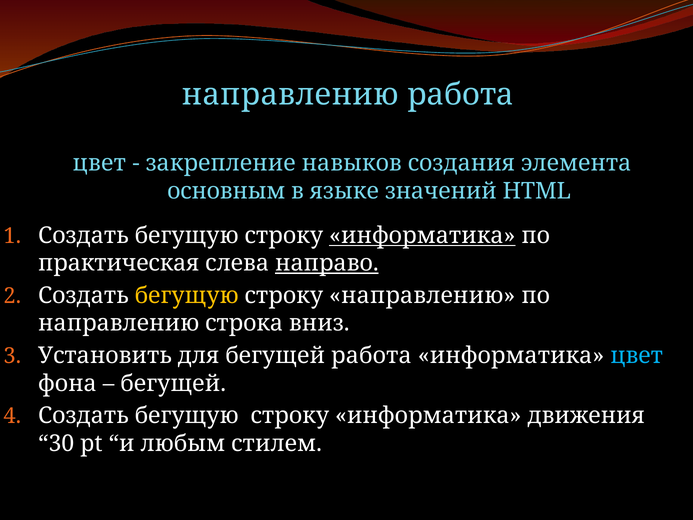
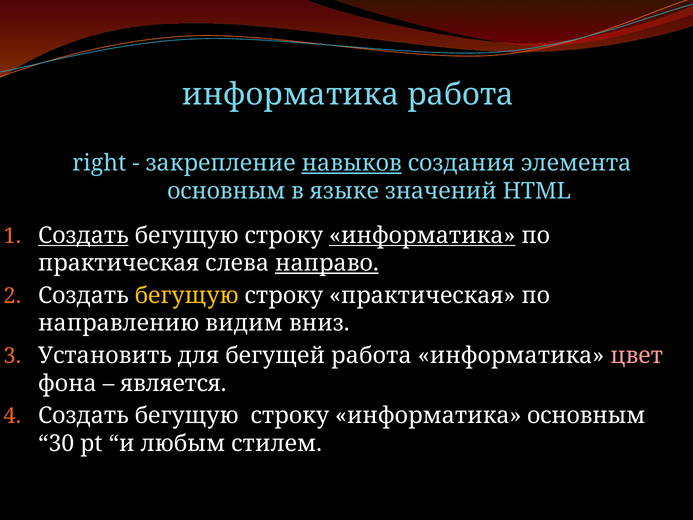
направлению at (290, 94): направлению -> информатика
цвет at (99, 163): цвет -> right
навыков underline: none -> present
Создать at (83, 235) underline: none -> present
строку направлению: направлению -> практическая
строка: строка -> видим
цвет at (637, 356) colour: light blue -> pink
бегущей at (173, 383): бегущей -> является
информатика движения: движения -> основным
